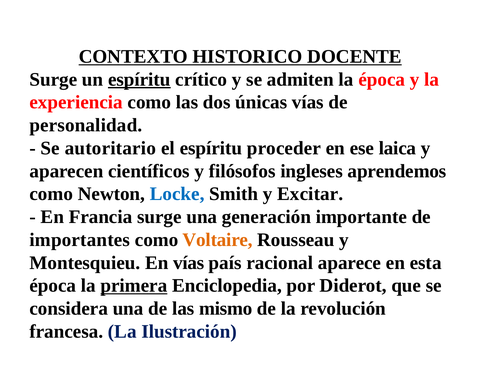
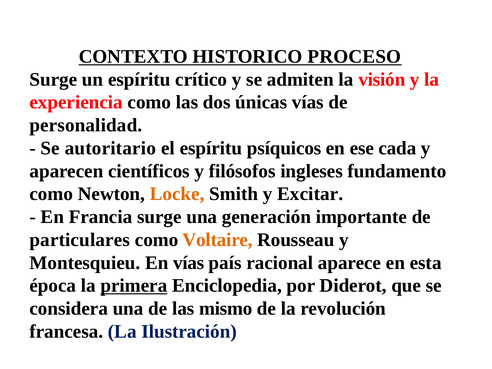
DOCENTE: DOCENTE -> PROCESO
espíritu at (139, 79) underline: present -> none
la época: época -> visión
proceder: proceder -> psíquicos
laica: laica -> cada
aprendemos: aprendemos -> fundamento
Locke colour: blue -> orange
importantes: importantes -> particulares
